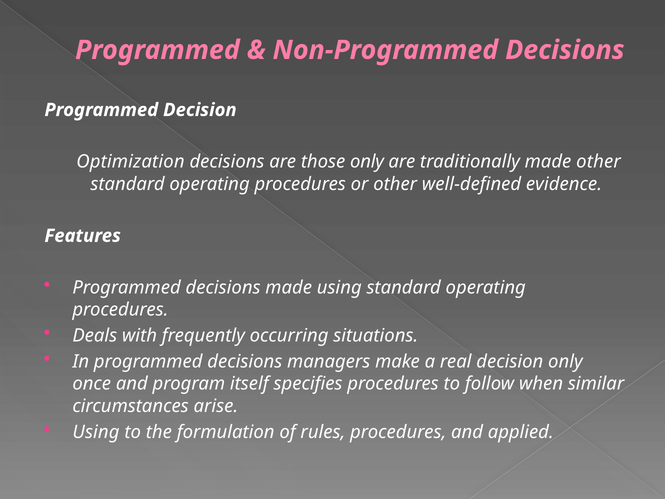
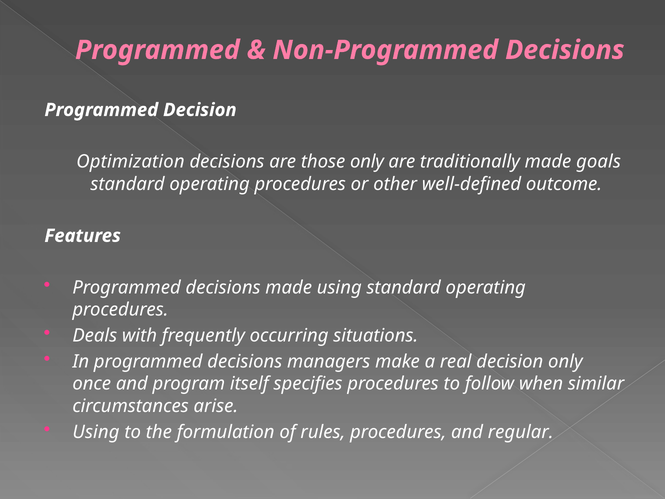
made other: other -> goals
evidence: evidence -> outcome
applied: applied -> regular
